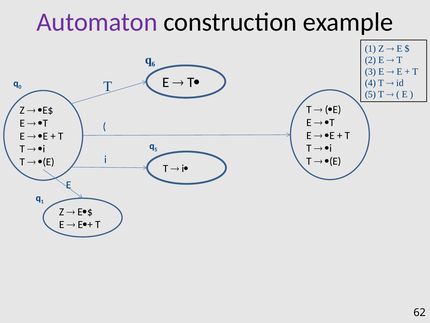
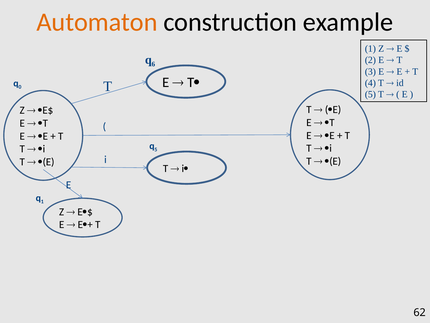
Automaton colour: purple -> orange
